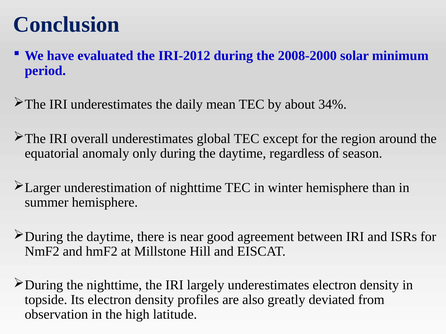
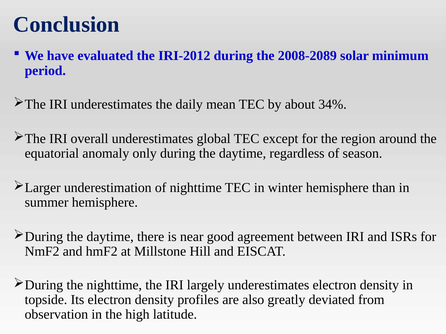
2008-2000: 2008-2000 -> 2008-2089
